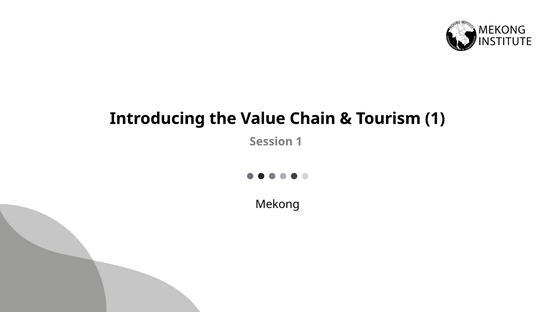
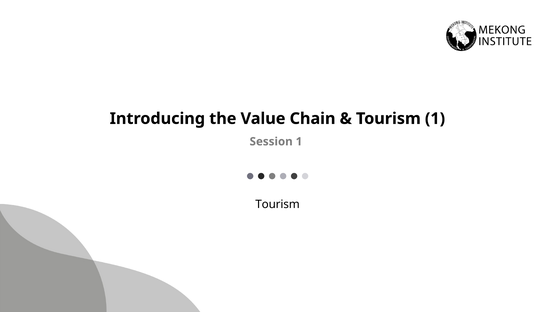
Mekong at (278, 205): Mekong -> Tourism
